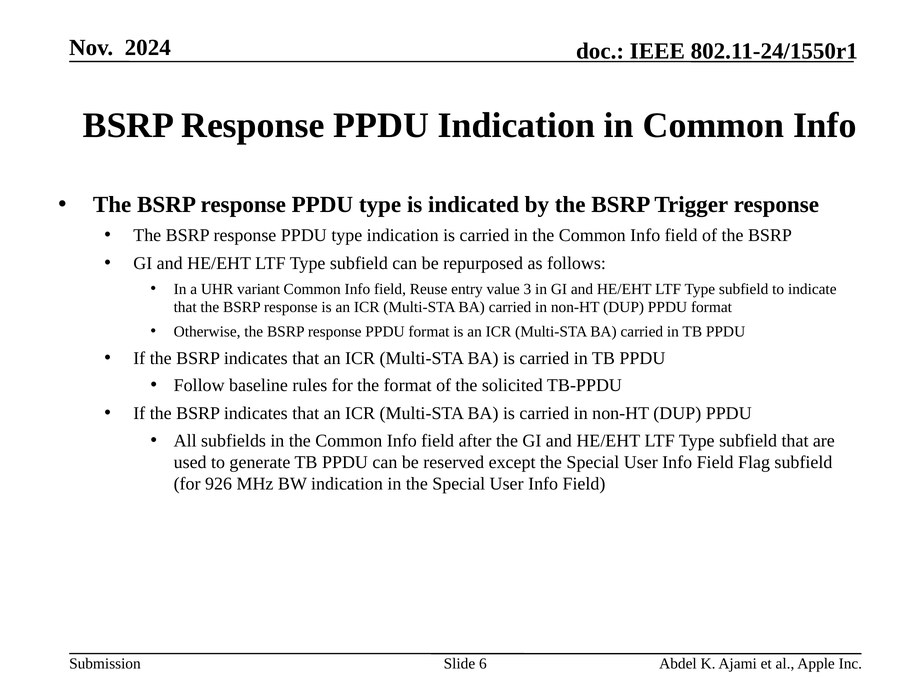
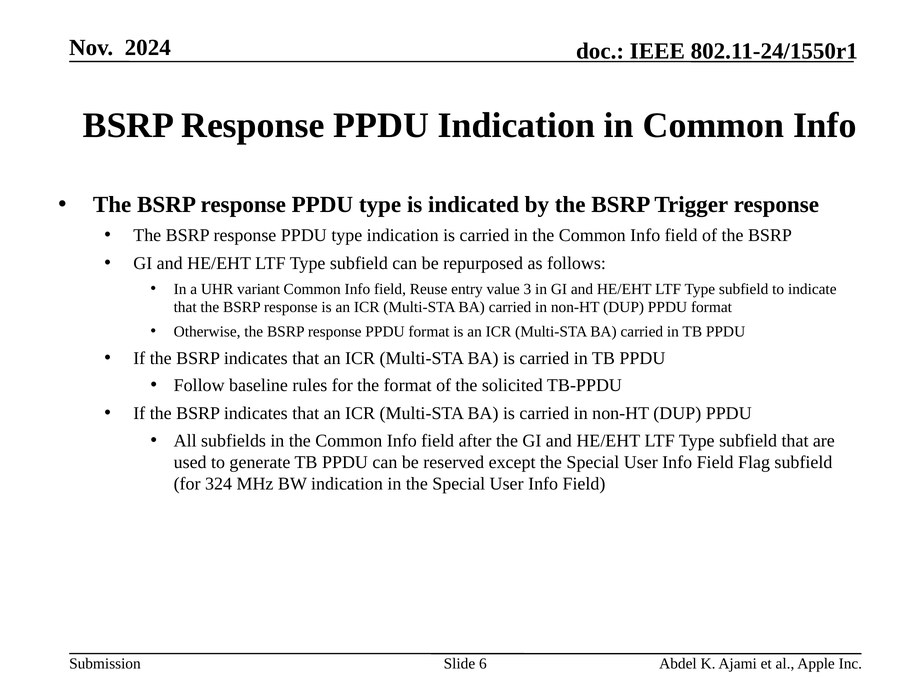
926: 926 -> 324
